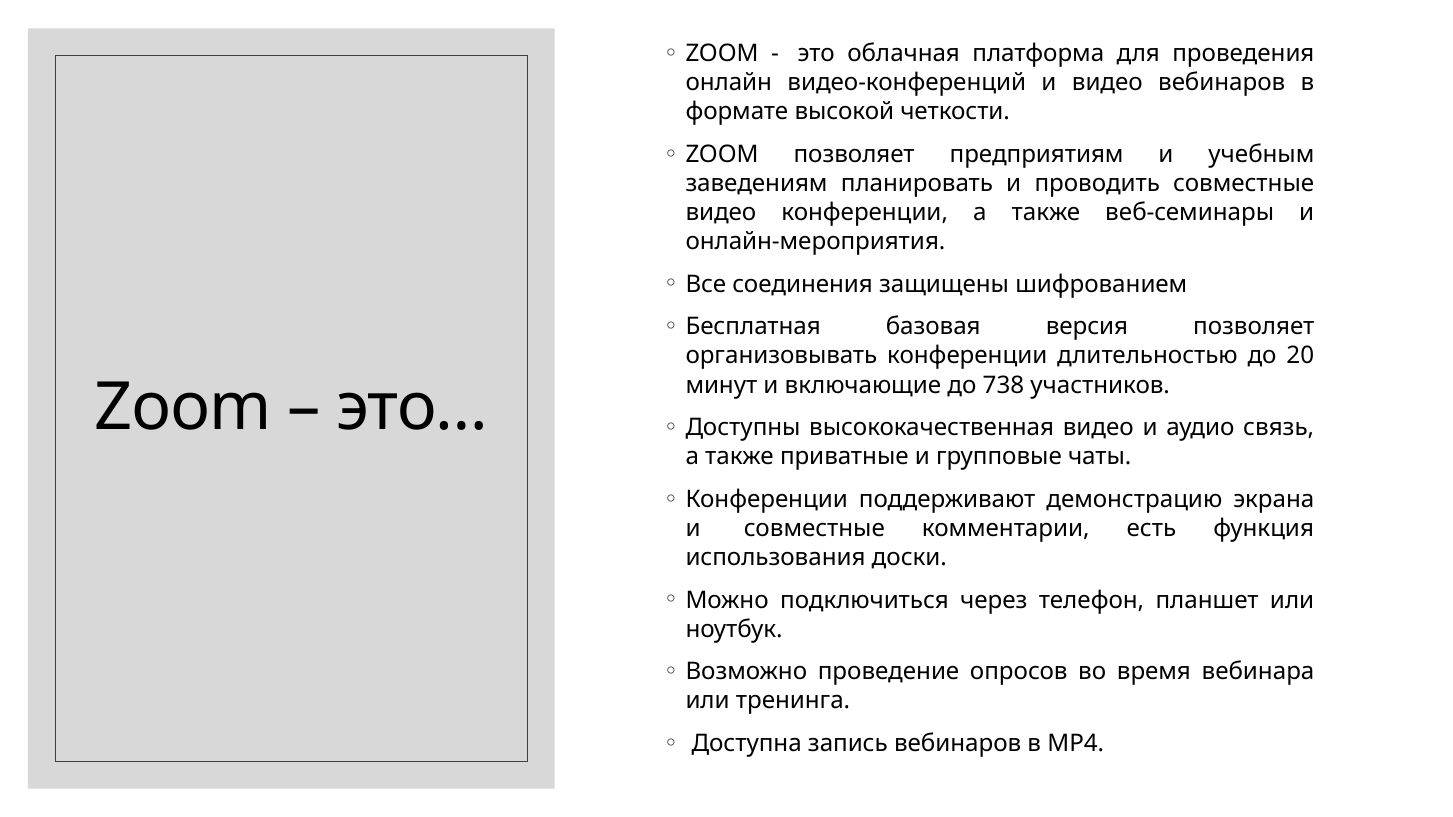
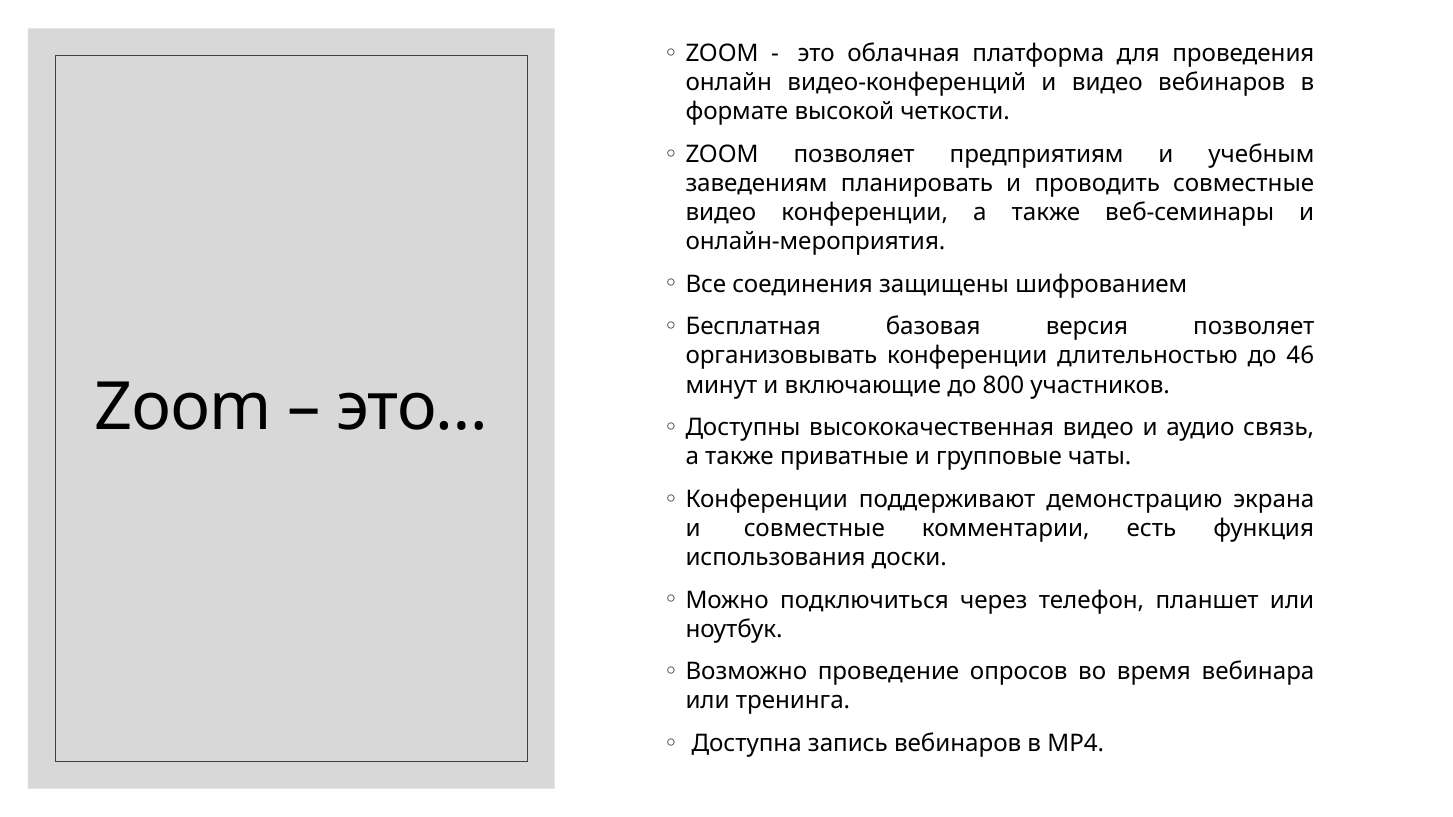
20: 20 -> 46
738: 738 -> 800
